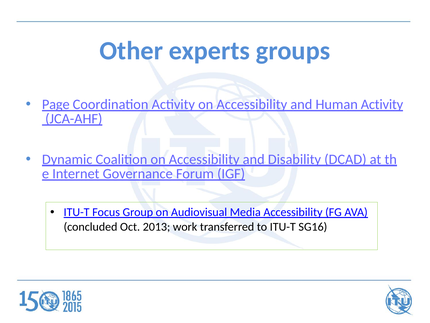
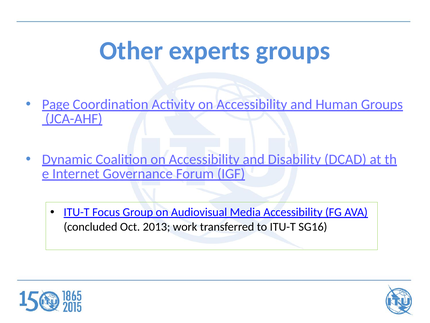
Human Activity: Activity -> Groups
